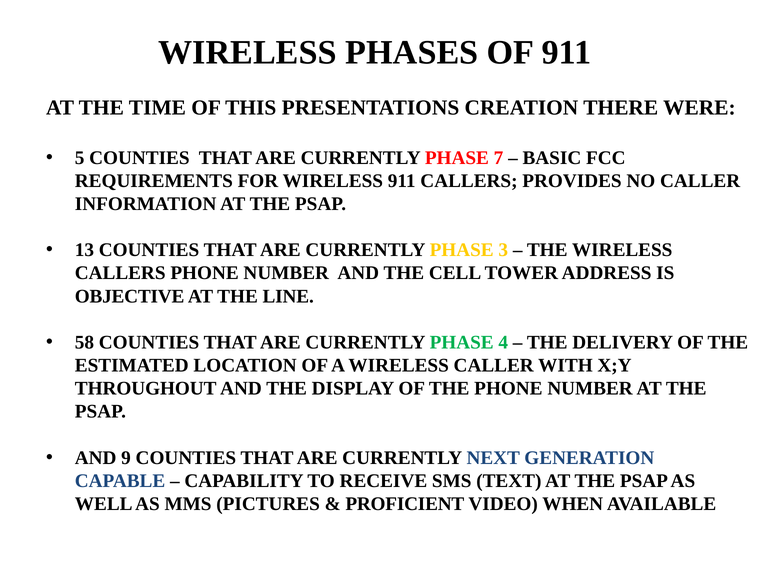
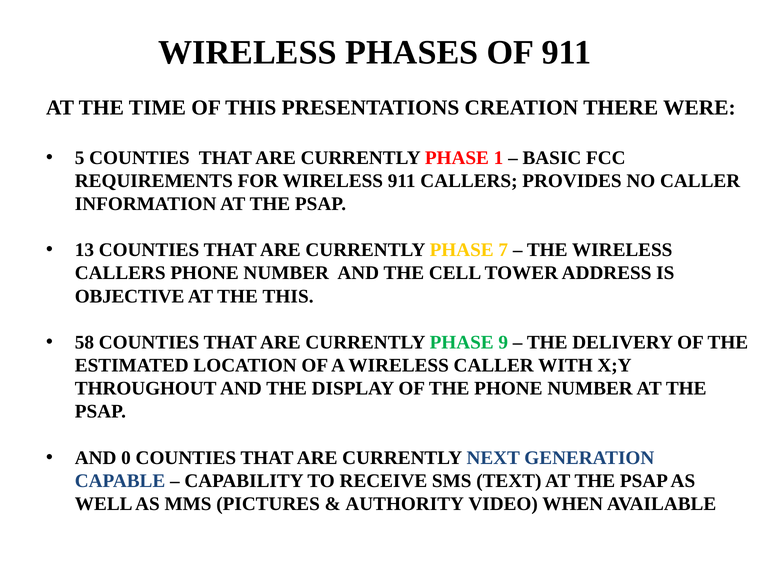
7: 7 -> 1
3: 3 -> 7
THE LINE: LINE -> THIS
4: 4 -> 9
9: 9 -> 0
PROFICIENT: PROFICIENT -> AUTHORITY
